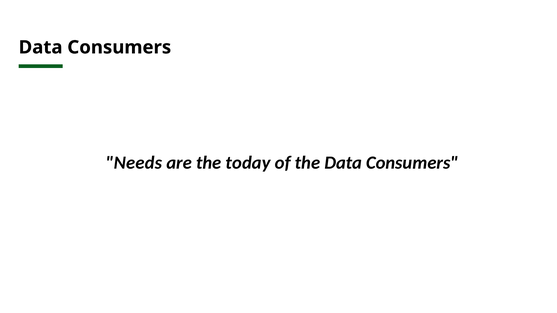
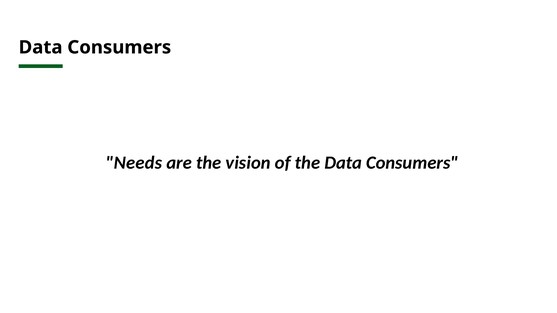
today: today -> vision
